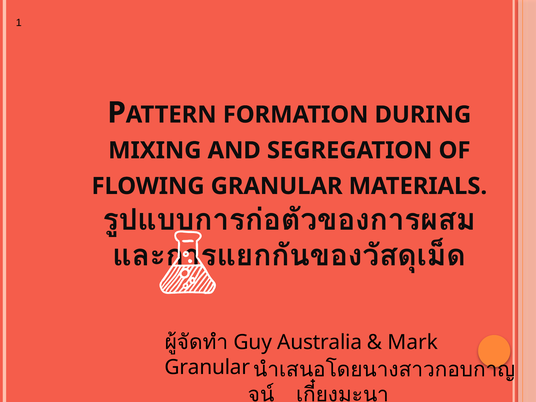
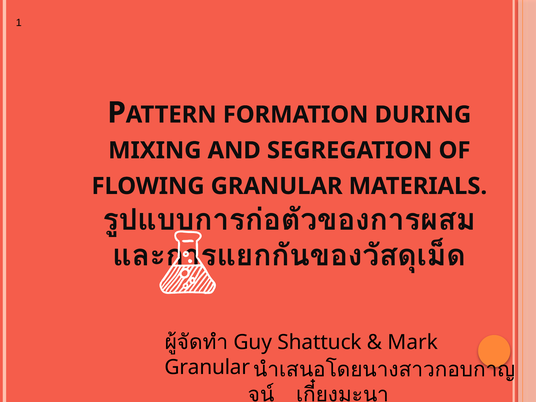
Australia: Australia -> Shattuck
